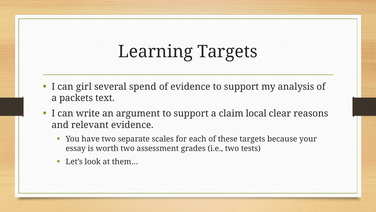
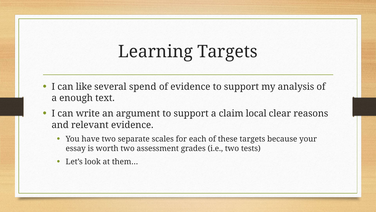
girl: girl -> like
packets: packets -> enough
